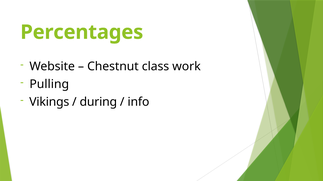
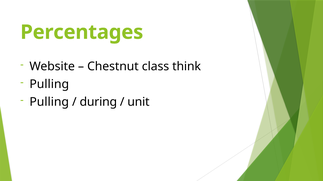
work: work -> think
Vikings at (49, 102): Vikings -> Pulling
info: info -> unit
